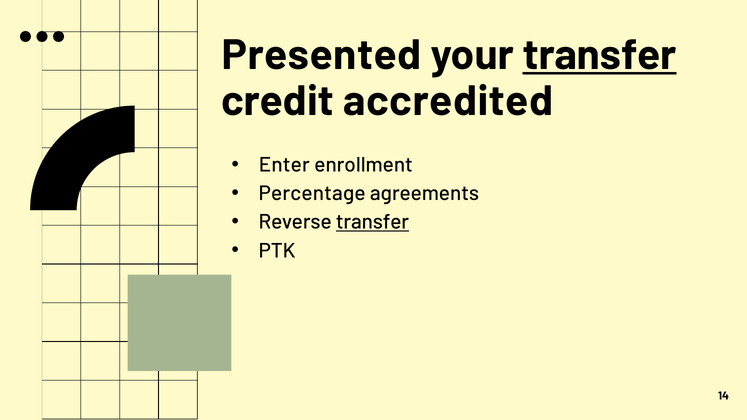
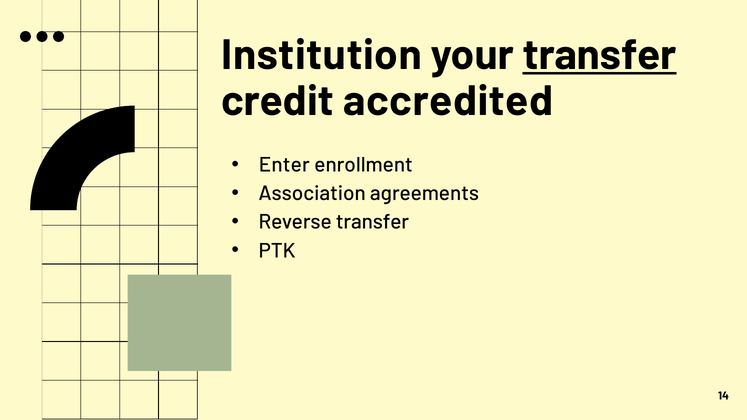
Presented: Presented -> Institution
Percentage: Percentage -> Association
transfer at (372, 222) underline: present -> none
